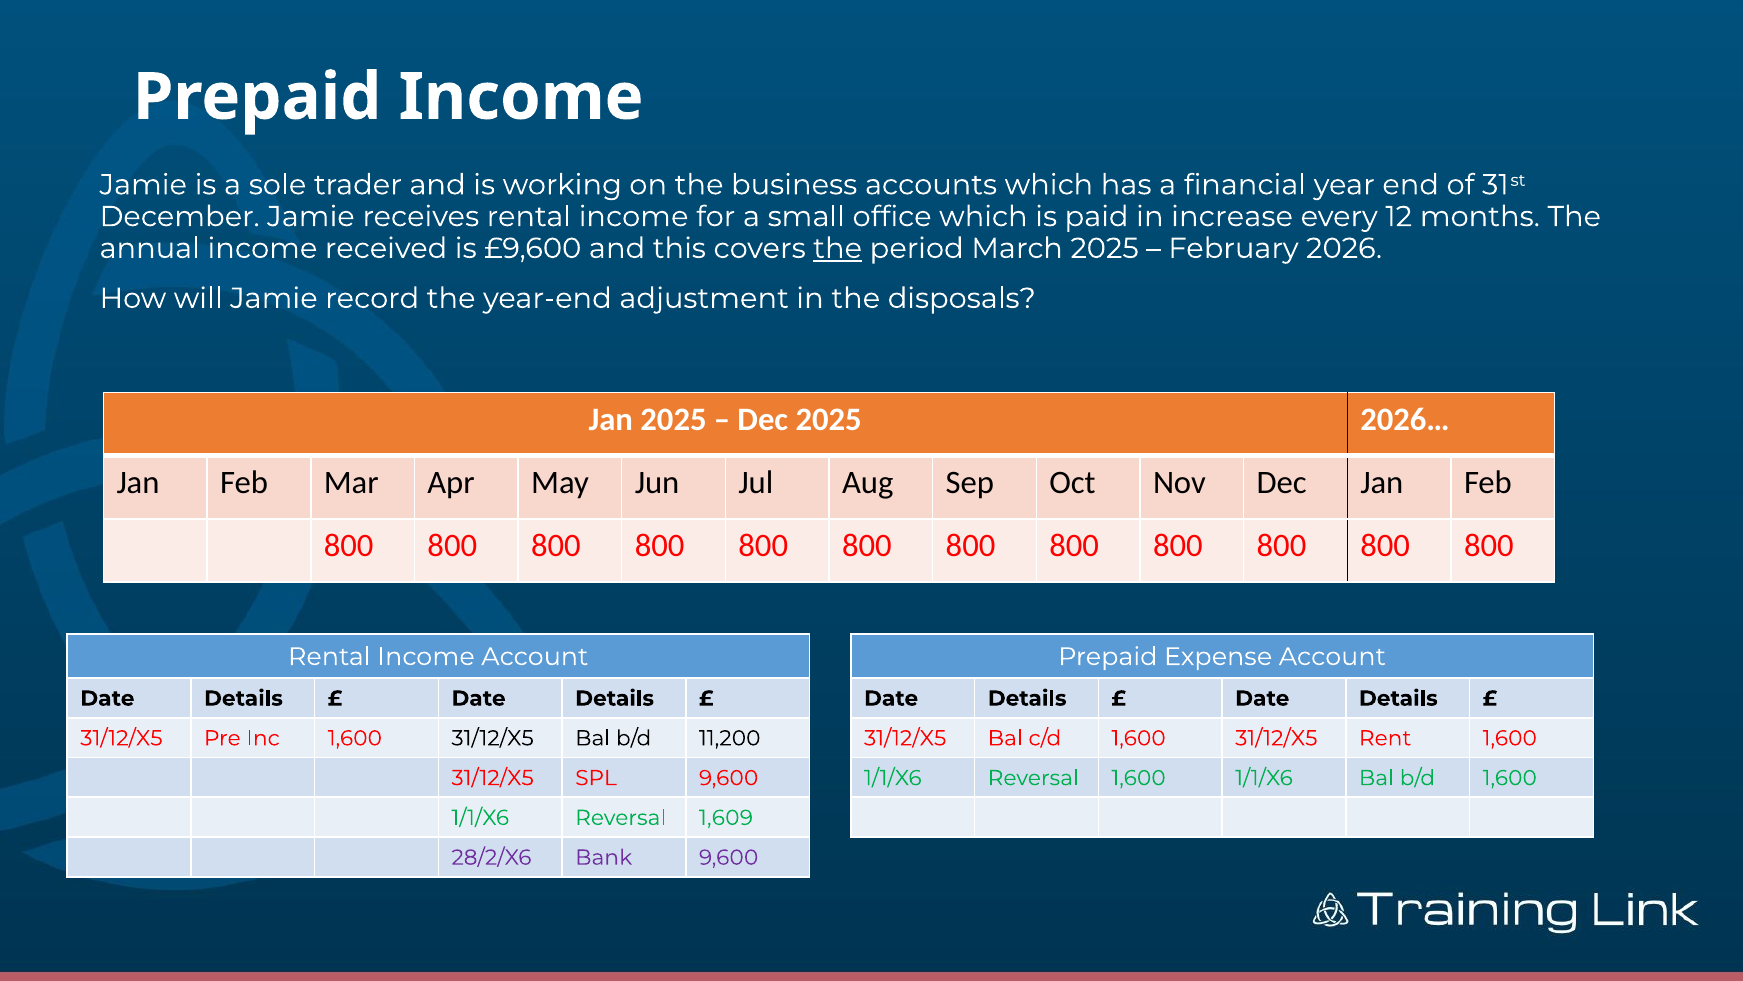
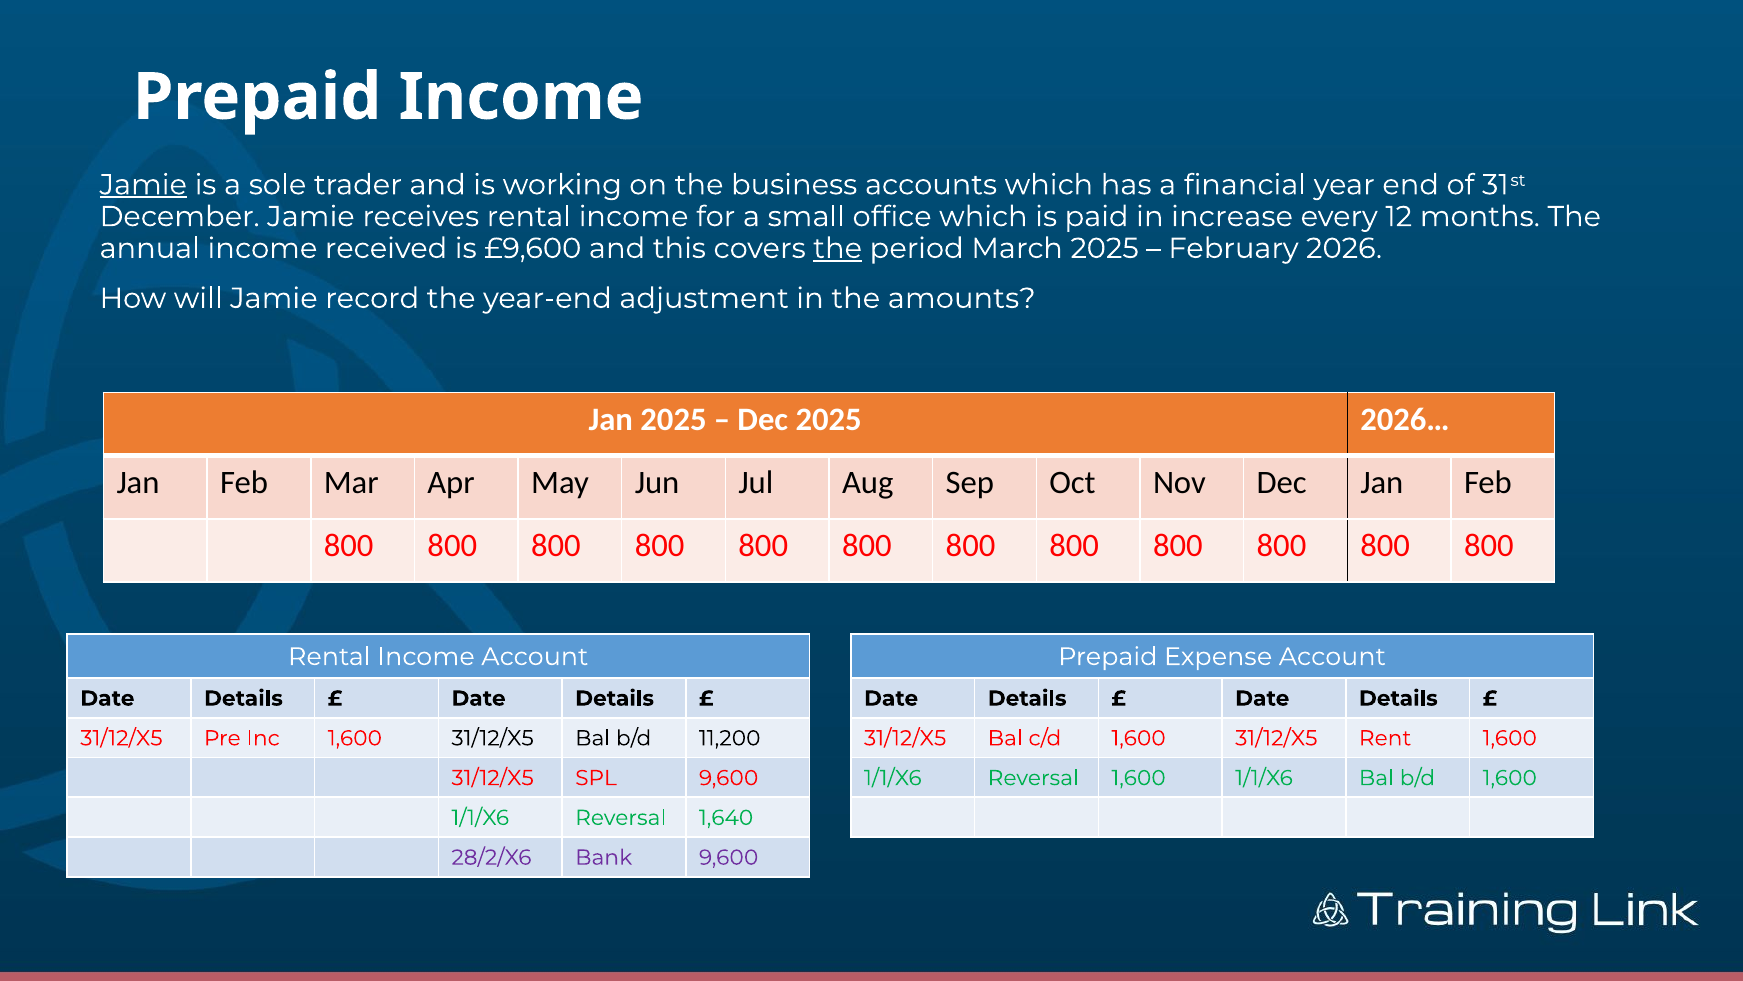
Jamie at (143, 185) underline: none -> present
disposals: disposals -> amounts
1,609: 1,609 -> 1,640
